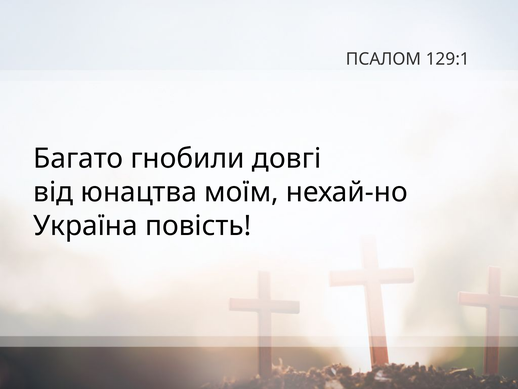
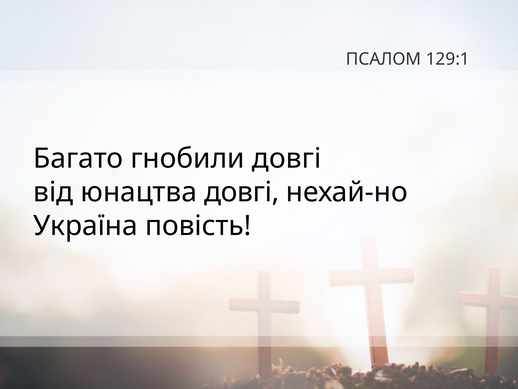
юнацтва моїм: моїм -> довгі
